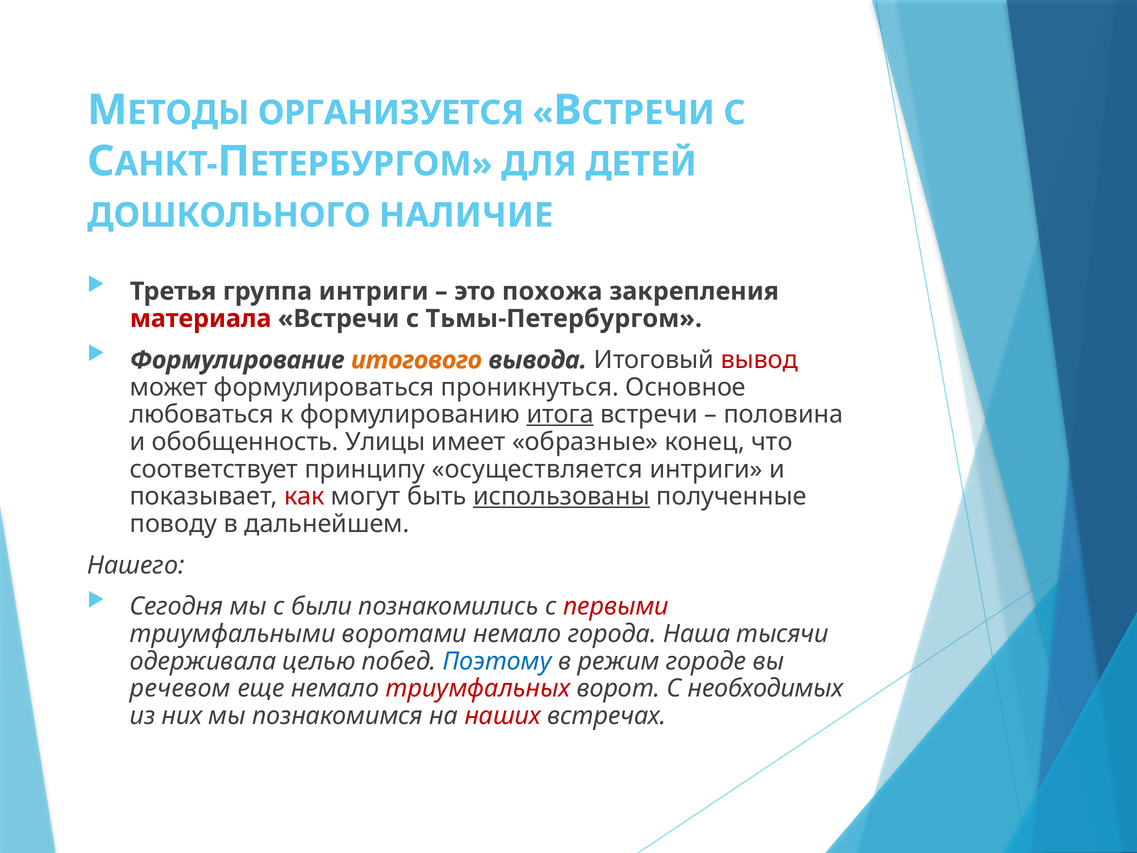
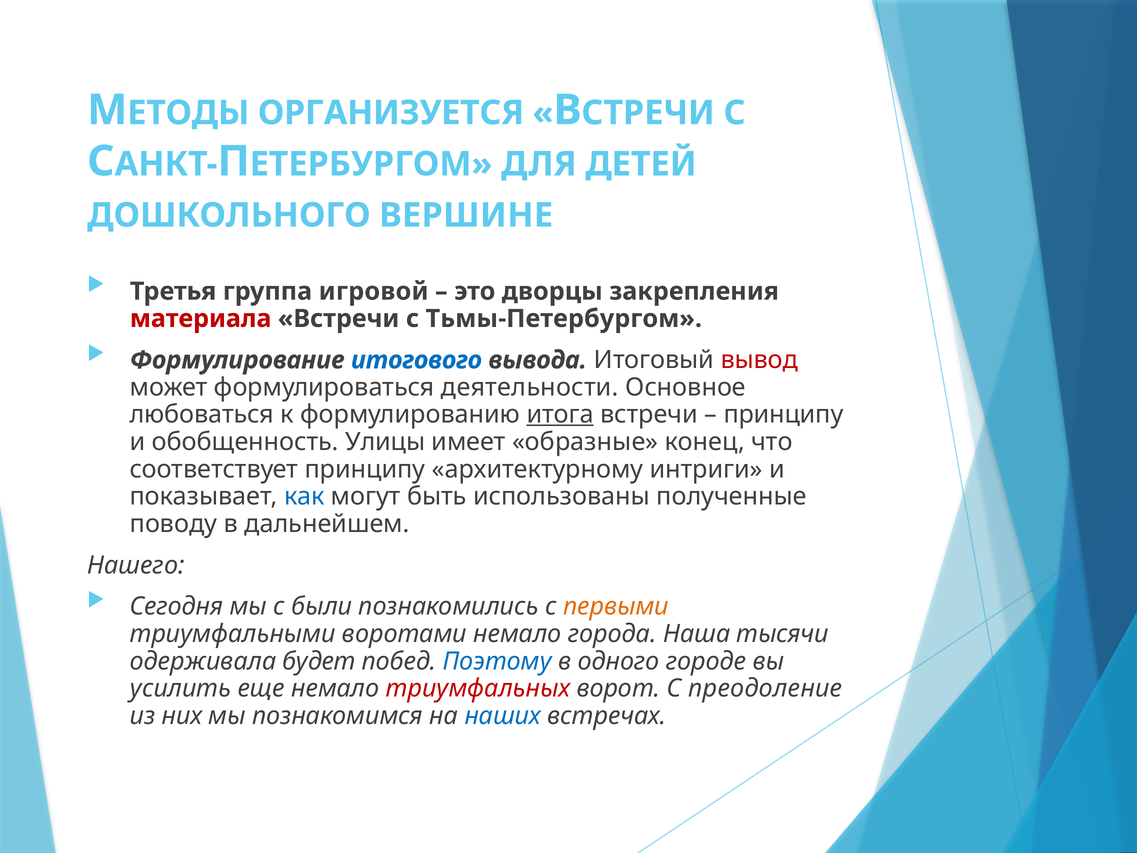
НАЛИЧИЕ: НАЛИЧИЕ -> ВЕРШИНЕ
группа интриги: интриги -> игровой
похожа: похожа -> дворцы
итогового colour: orange -> blue
проникнуться: проникнуться -> деятельности
половина at (783, 415): половина -> принципу
осуществляется: осуществляется -> архитектурному
как colour: red -> blue
использованы underline: present -> none
первыми colour: red -> orange
целью: целью -> будет
режим: режим -> одного
речевом: речевом -> усилить
необходимых: необходимых -> преодоление
наших colour: red -> blue
